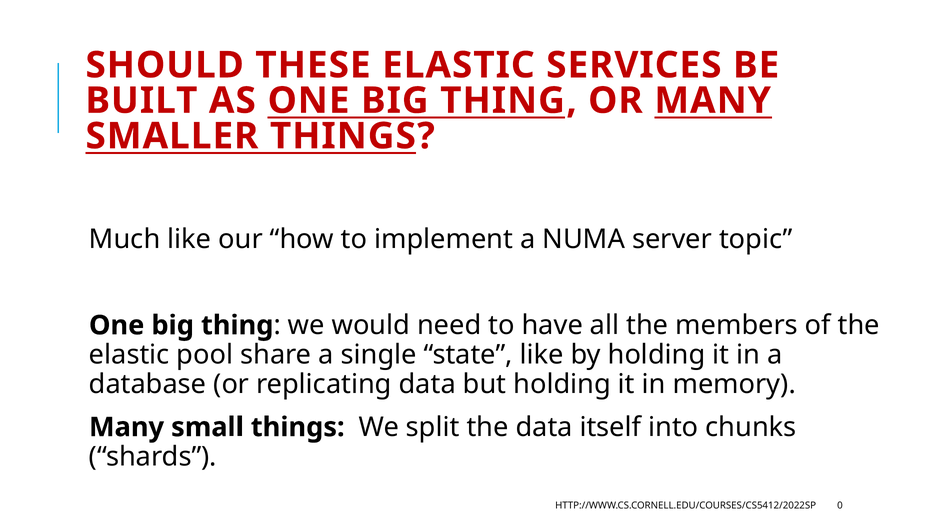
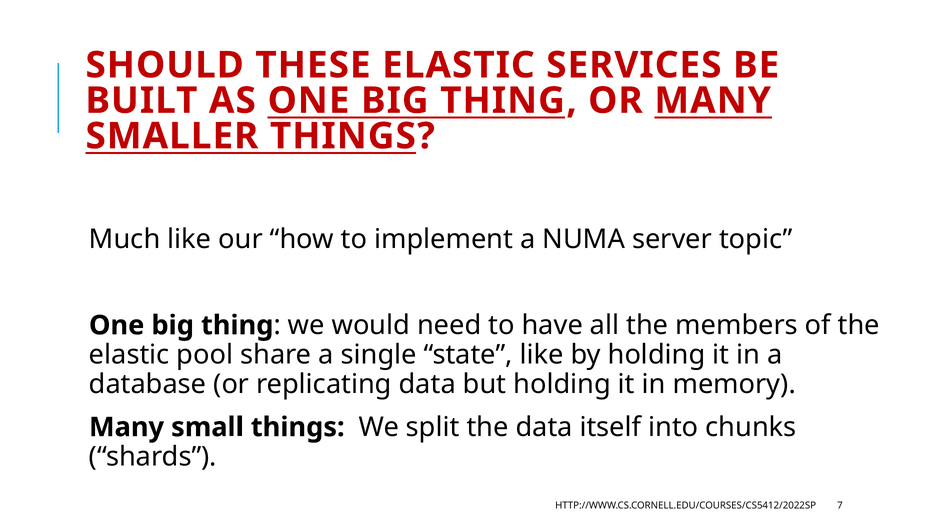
0: 0 -> 7
